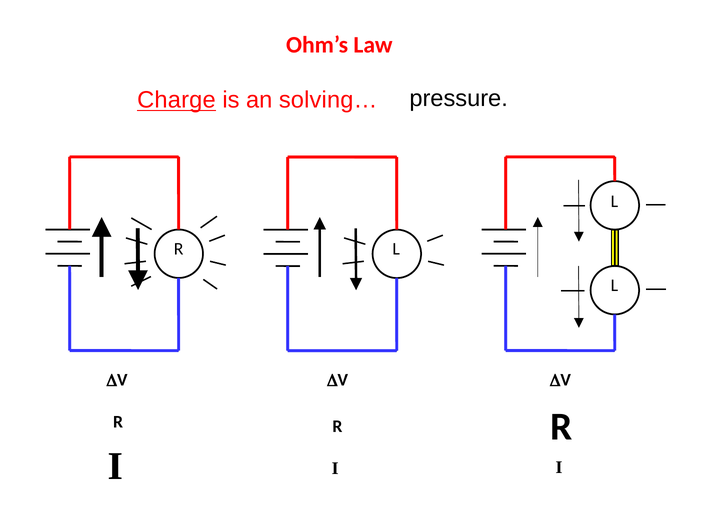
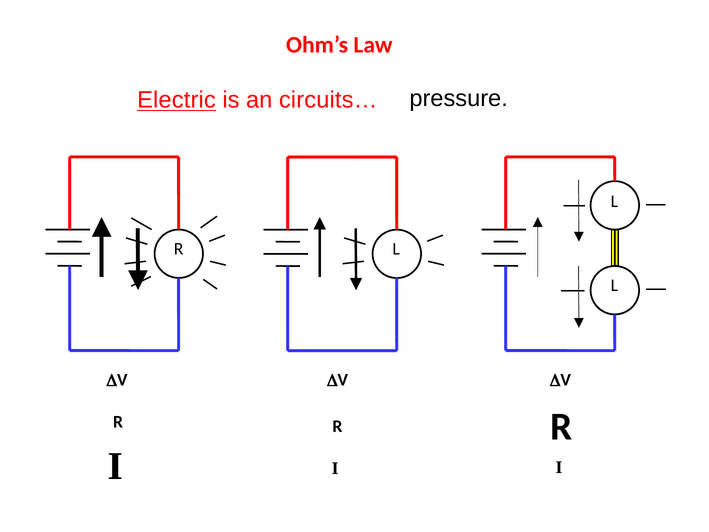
Charge: Charge -> Electric
solving…: solving… -> circuits…
